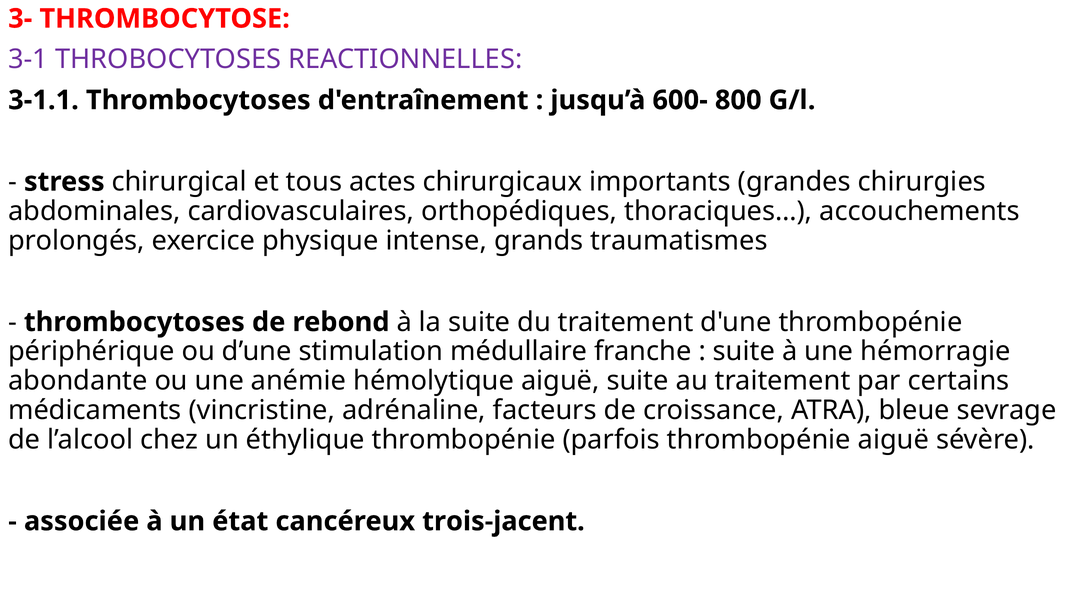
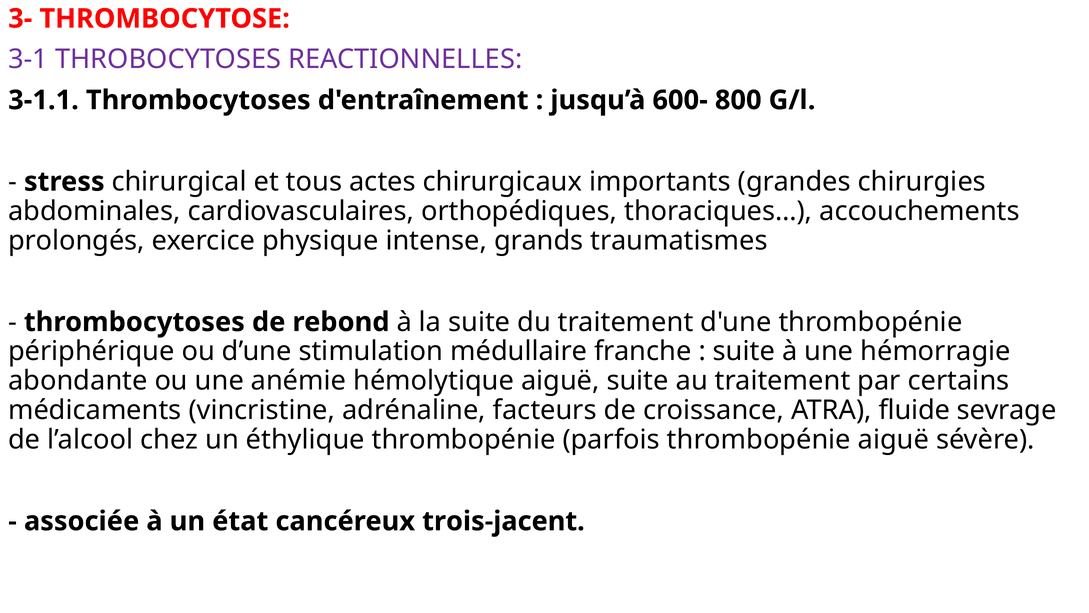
bleue: bleue -> fluide
